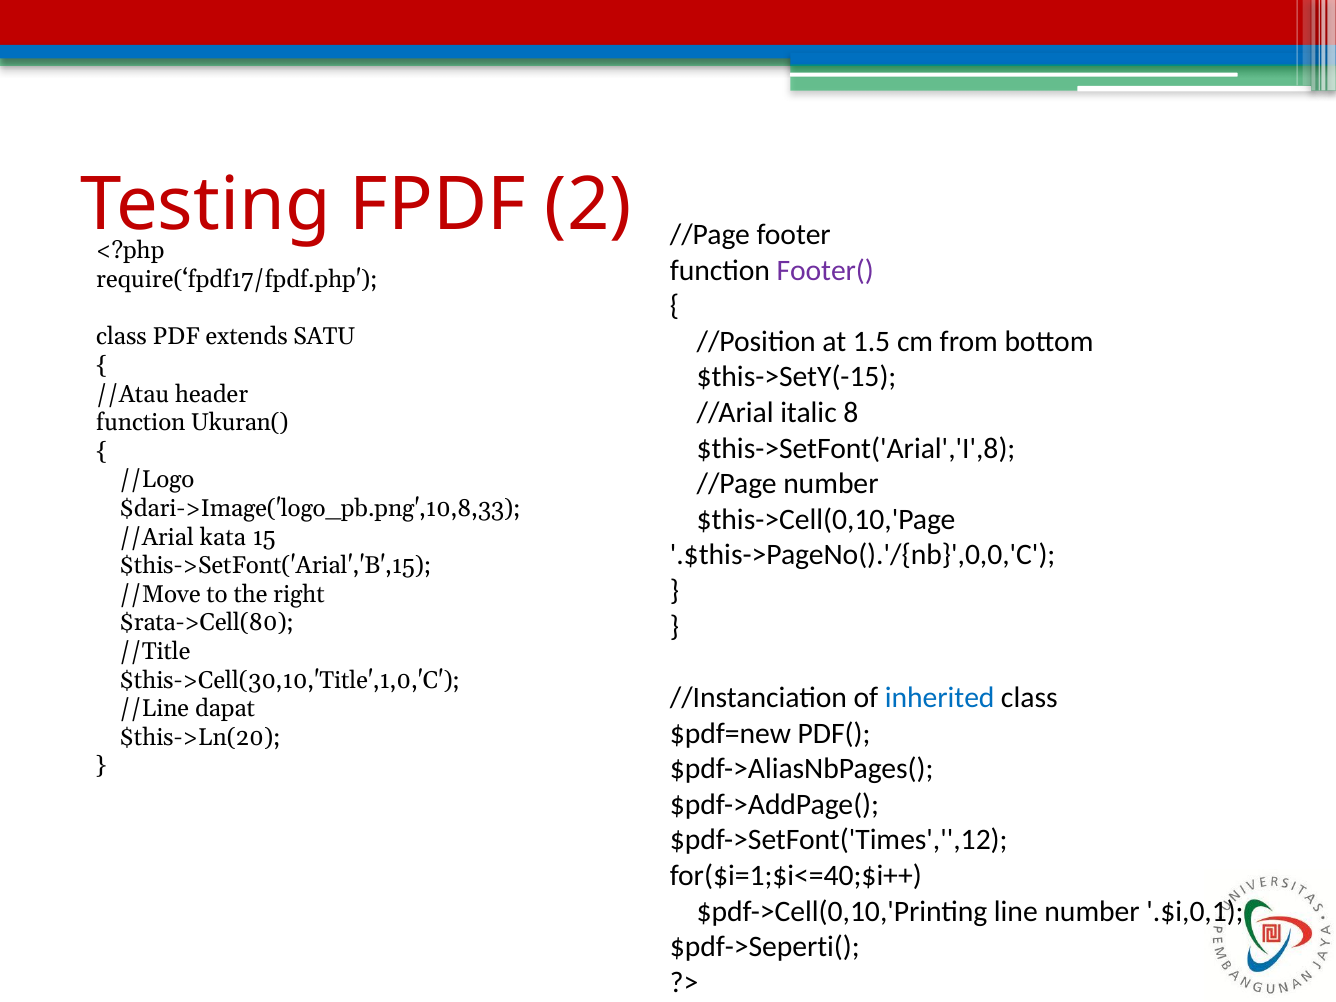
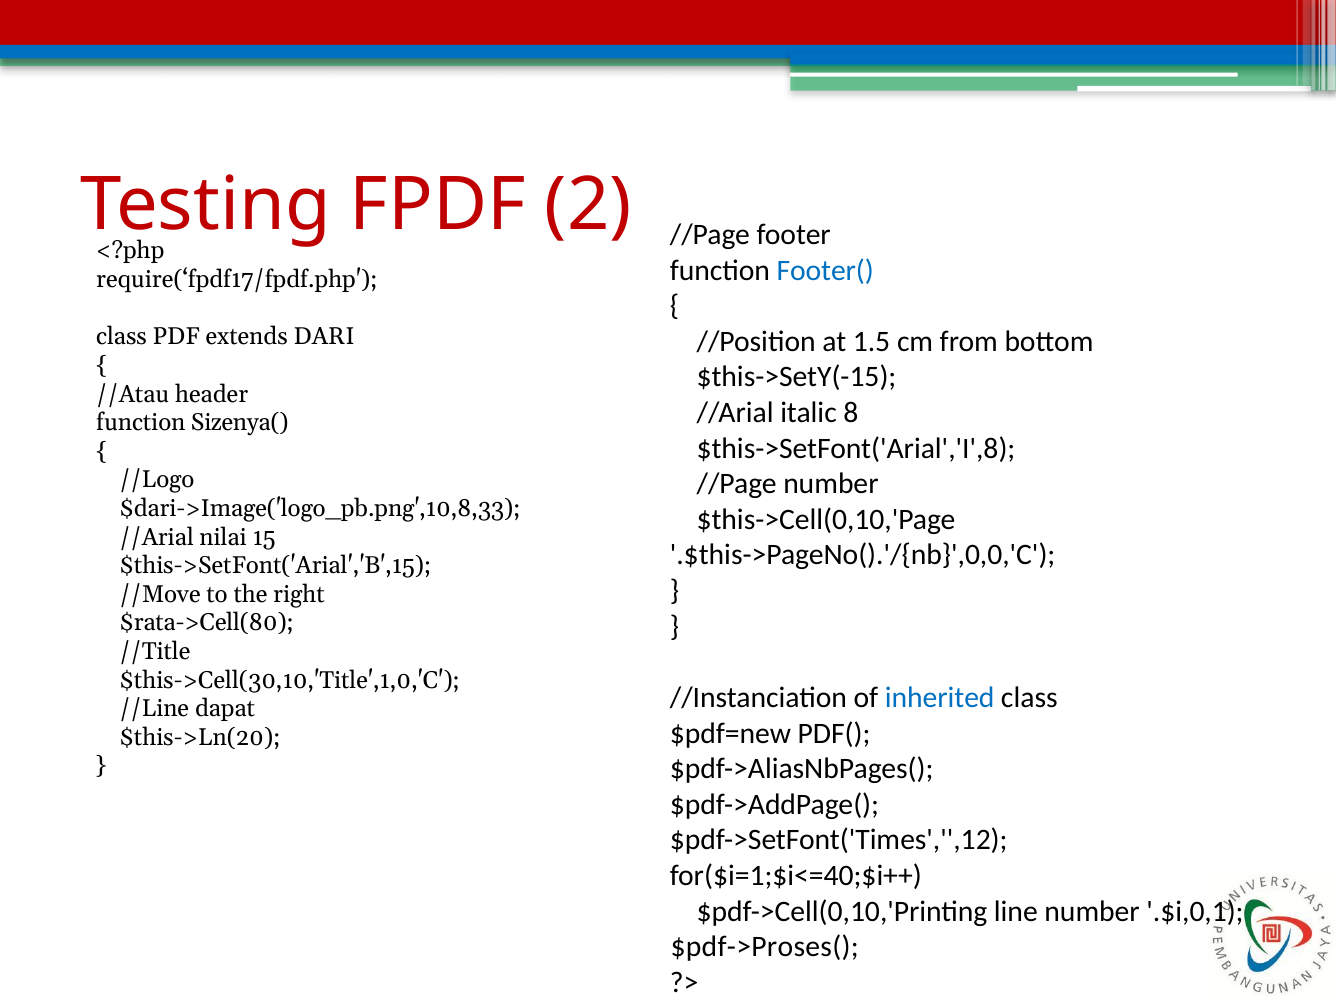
Footer( colour: purple -> blue
SATU: SATU -> DARI
Ukuran(: Ukuran( -> Sizenya(
kata: kata -> nilai
$pdf->Seperti(: $pdf->Seperti( -> $pdf->Proses(
